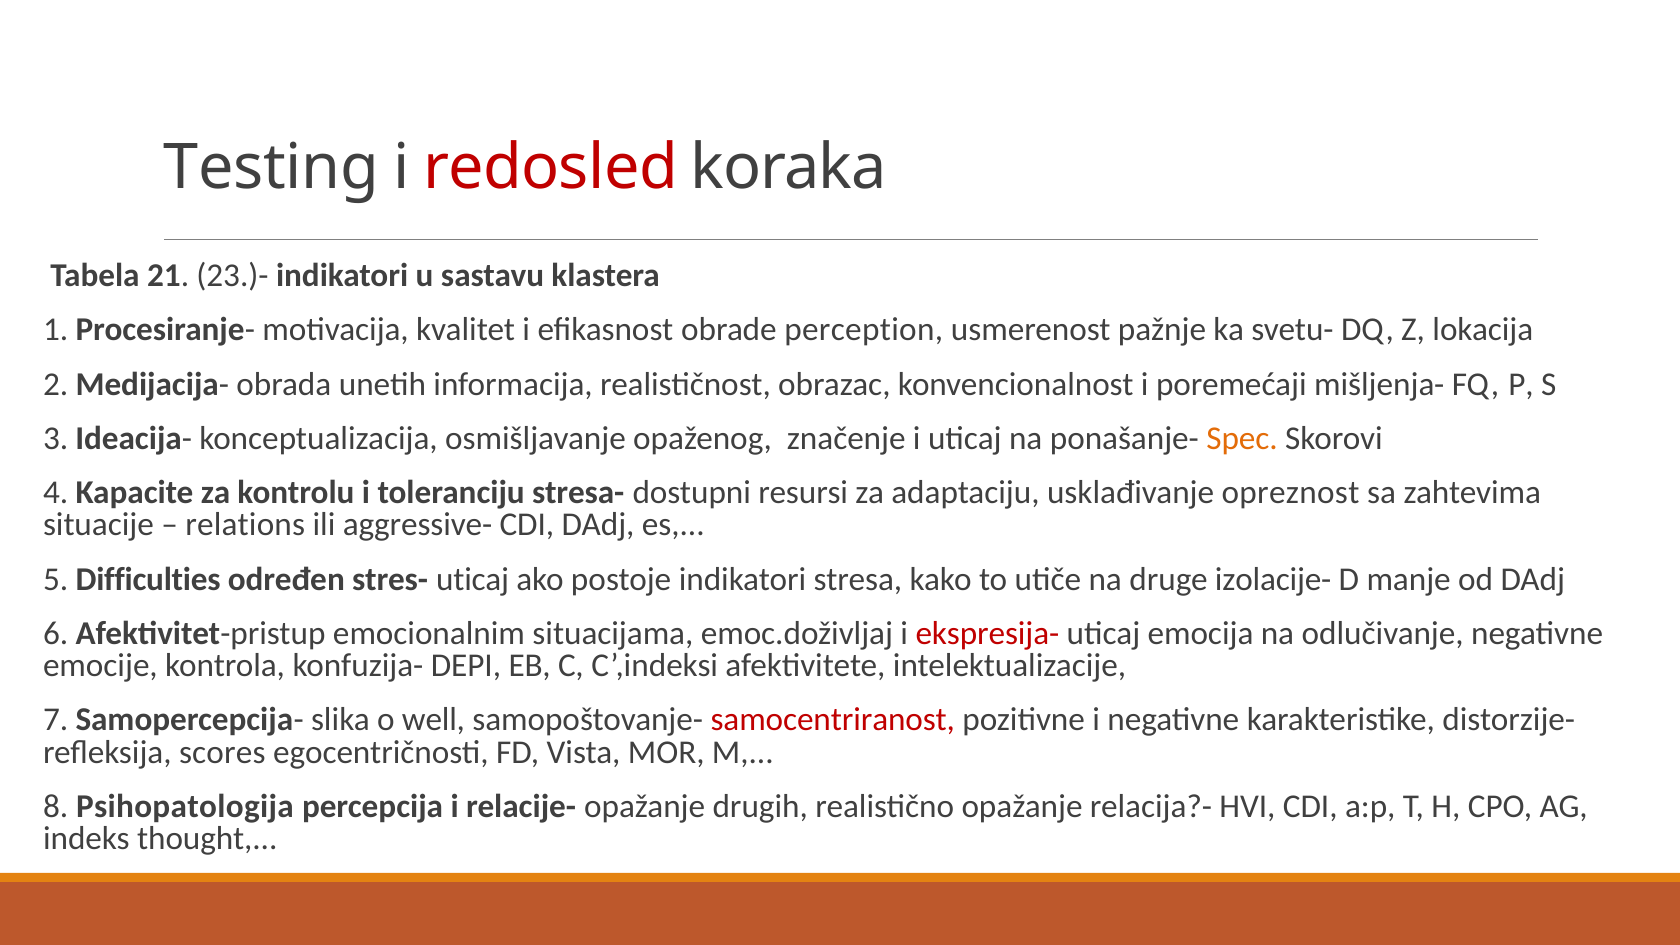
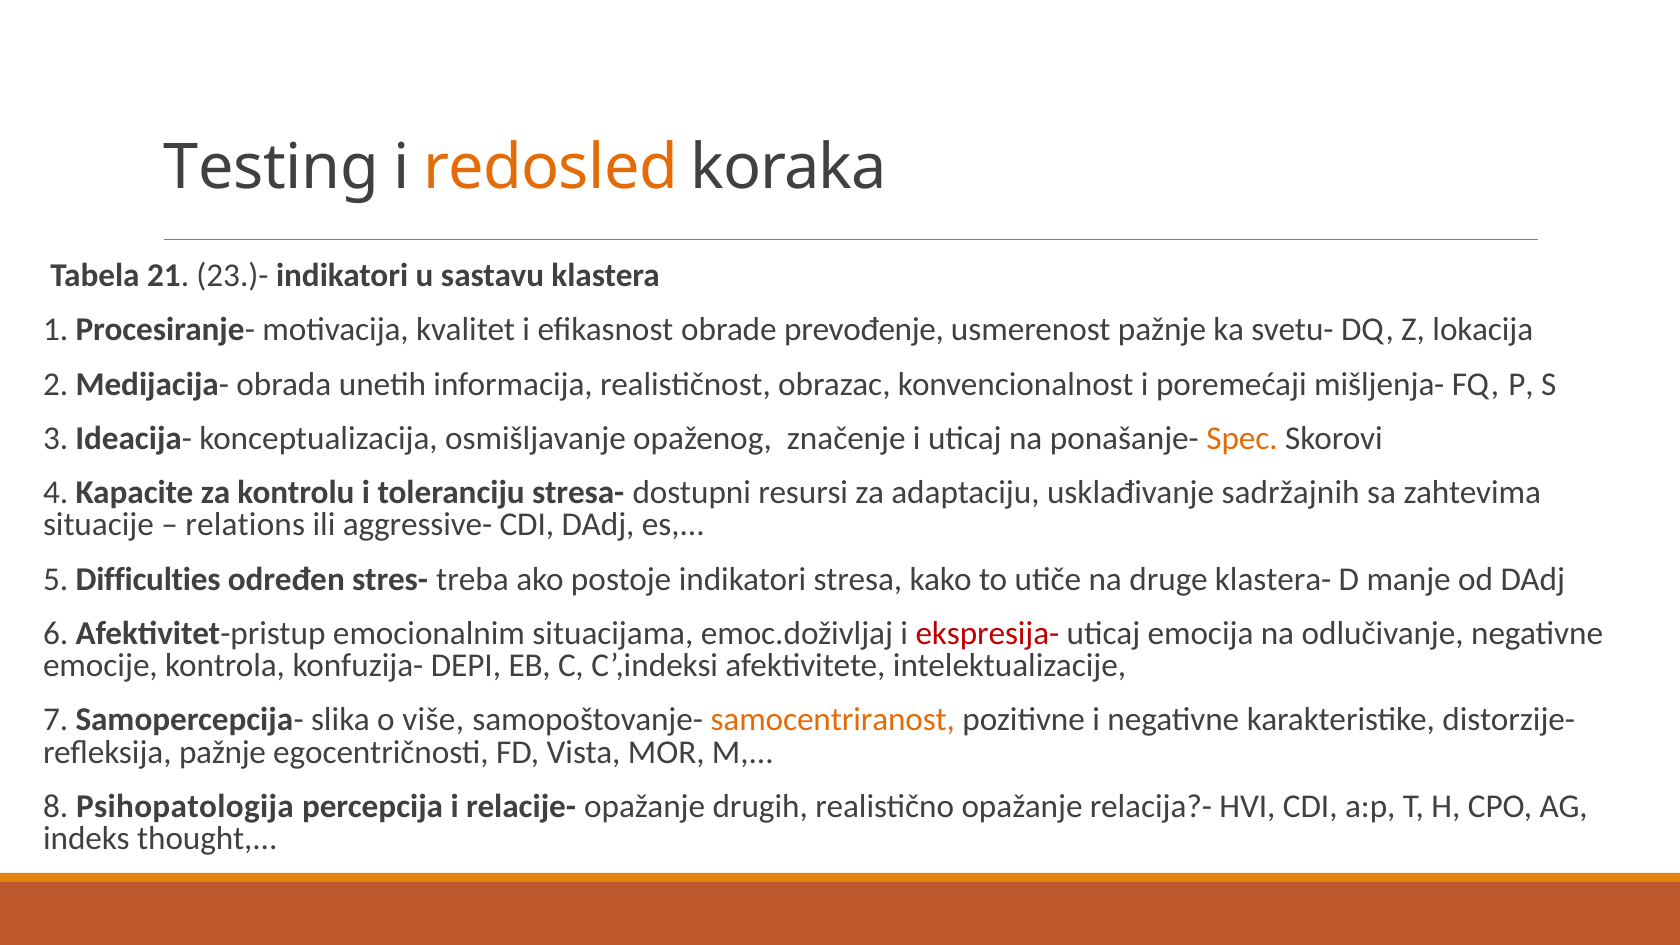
redosled colour: red -> orange
perception: perception -> prevođenje
opreznost: opreznost -> sadržajnih
stres- uticaj: uticaj -> treba
izolacije-: izolacije- -> klastera-
well: well -> više
samocentriranost colour: red -> orange
refleksija scores: scores -> pažnje
